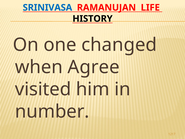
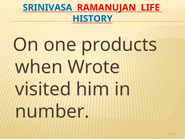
HISTORY colour: black -> blue
changed: changed -> products
Agree: Agree -> Wrote
